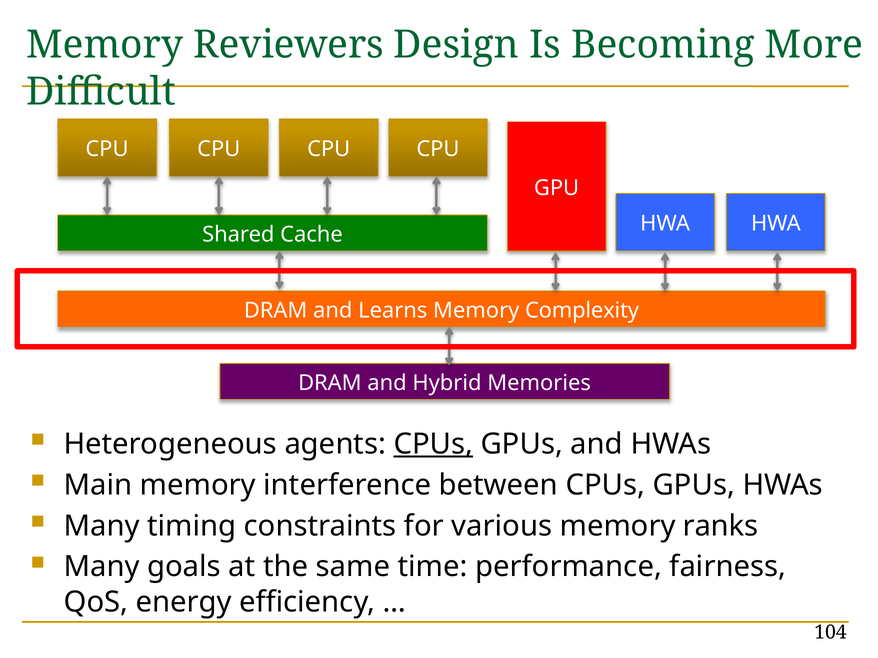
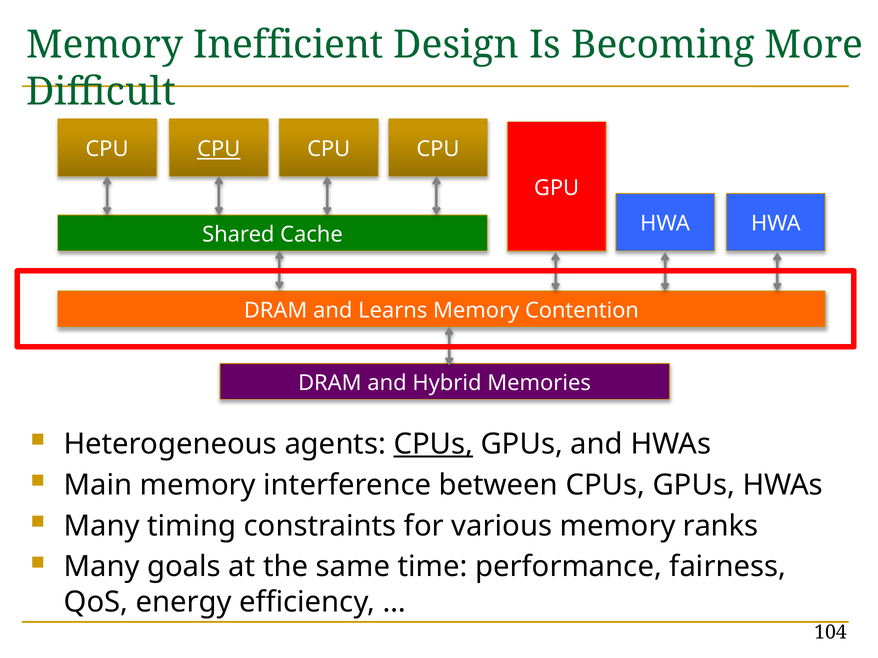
Reviewers: Reviewers -> Inefficient
CPU at (219, 149) underline: none -> present
Complexity: Complexity -> Contention
